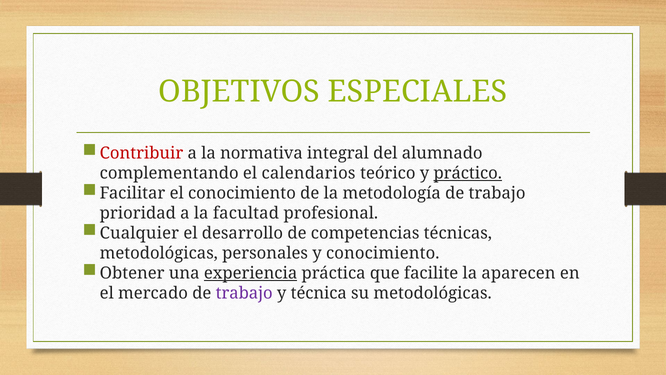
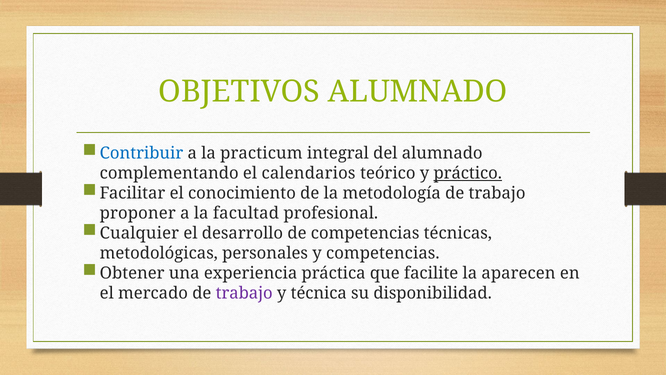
OBJETIVOS ESPECIALES: ESPECIALES -> ALUMNADO
Contribuir colour: red -> blue
normativa: normativa -> practicum
prioridad: prioridad -> proponer
y conocimiento: conocimiento -> competencias
experiencia underline: present -> none
su metodológicas: metodológicas -> disponibilidad
